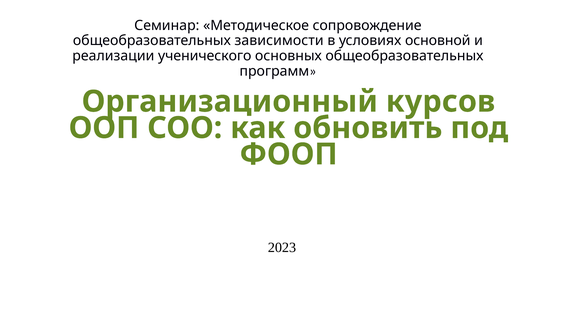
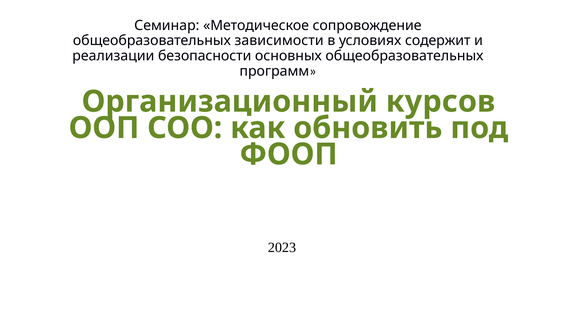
основной: основной -> содержит
ученического: ученического -> безопасности
